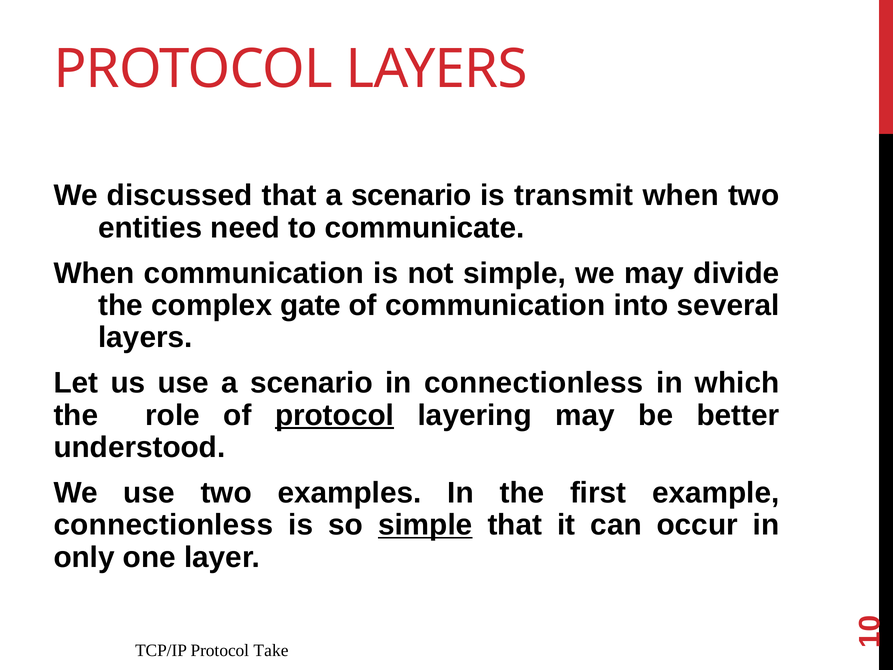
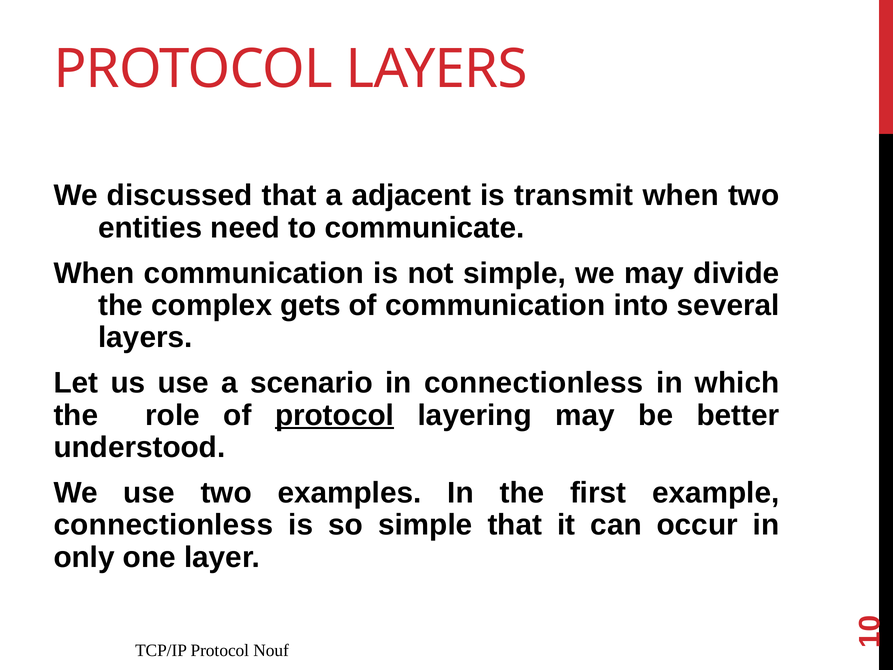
that a scenario: scenario -> adjacent
gate: gate -> gets
simple at (425, 525) underline: present -> none
Take: Take -> Nouf
